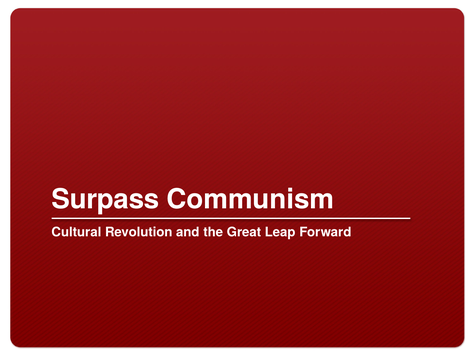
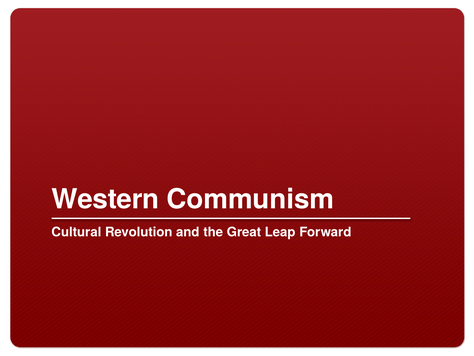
Surpass: Surpass -> Western
